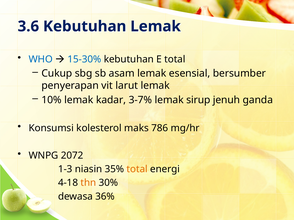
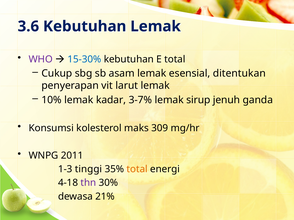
WHO colour: blue -> purple
bersumber: bersumber -> ditentukan
786: 786 -> 309
2072: 2072 -> 2011
niasin: niasin -> tinggi
thn colour: orange -> purple
36%: 36% -> 21%
